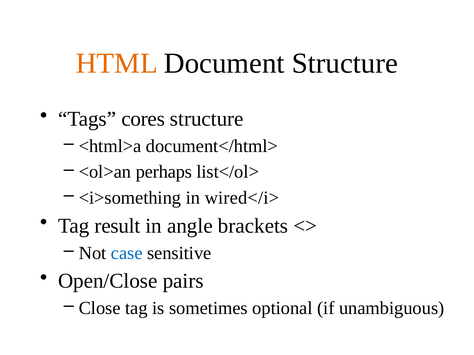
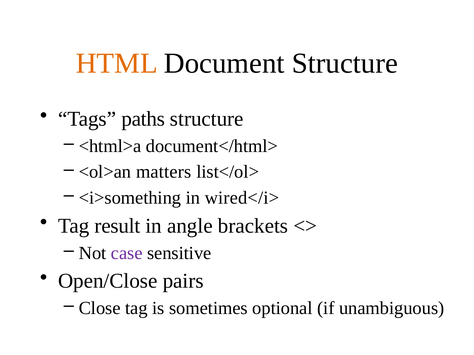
cores: cores -> paths
perhaps: perhaps -> matters
case colour: blue -> purple
